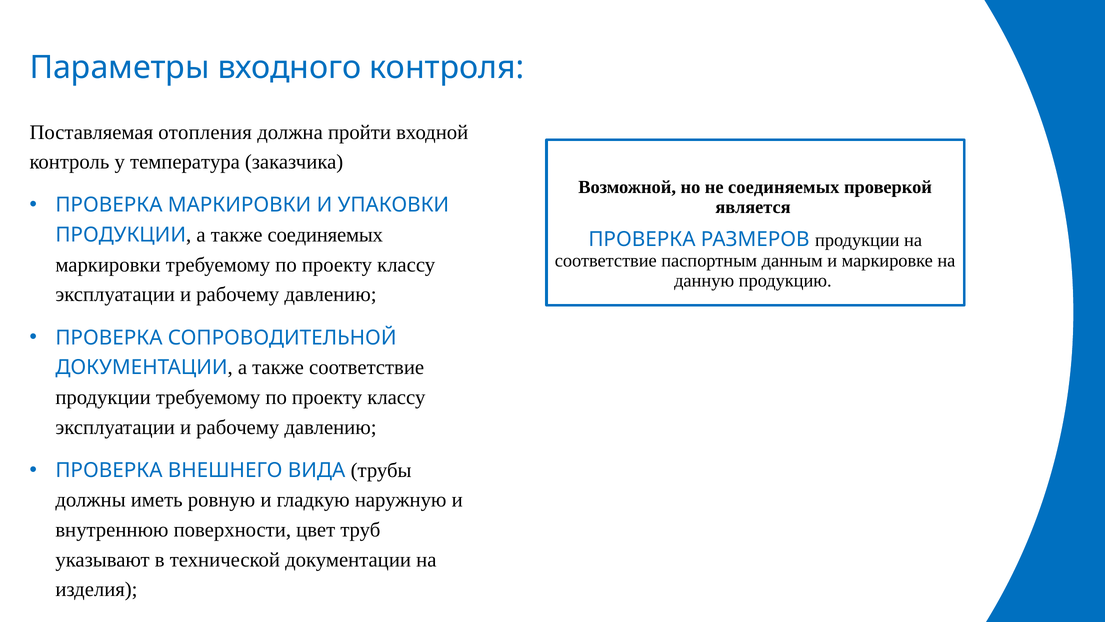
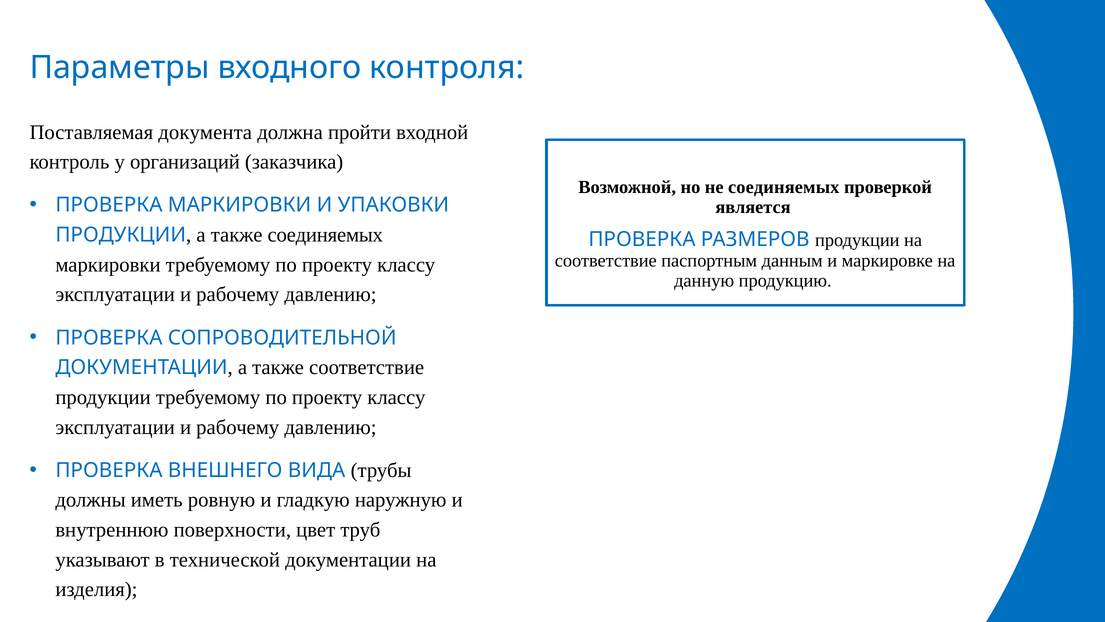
отопления: отопления -> документа
температура: температура -> организаций
